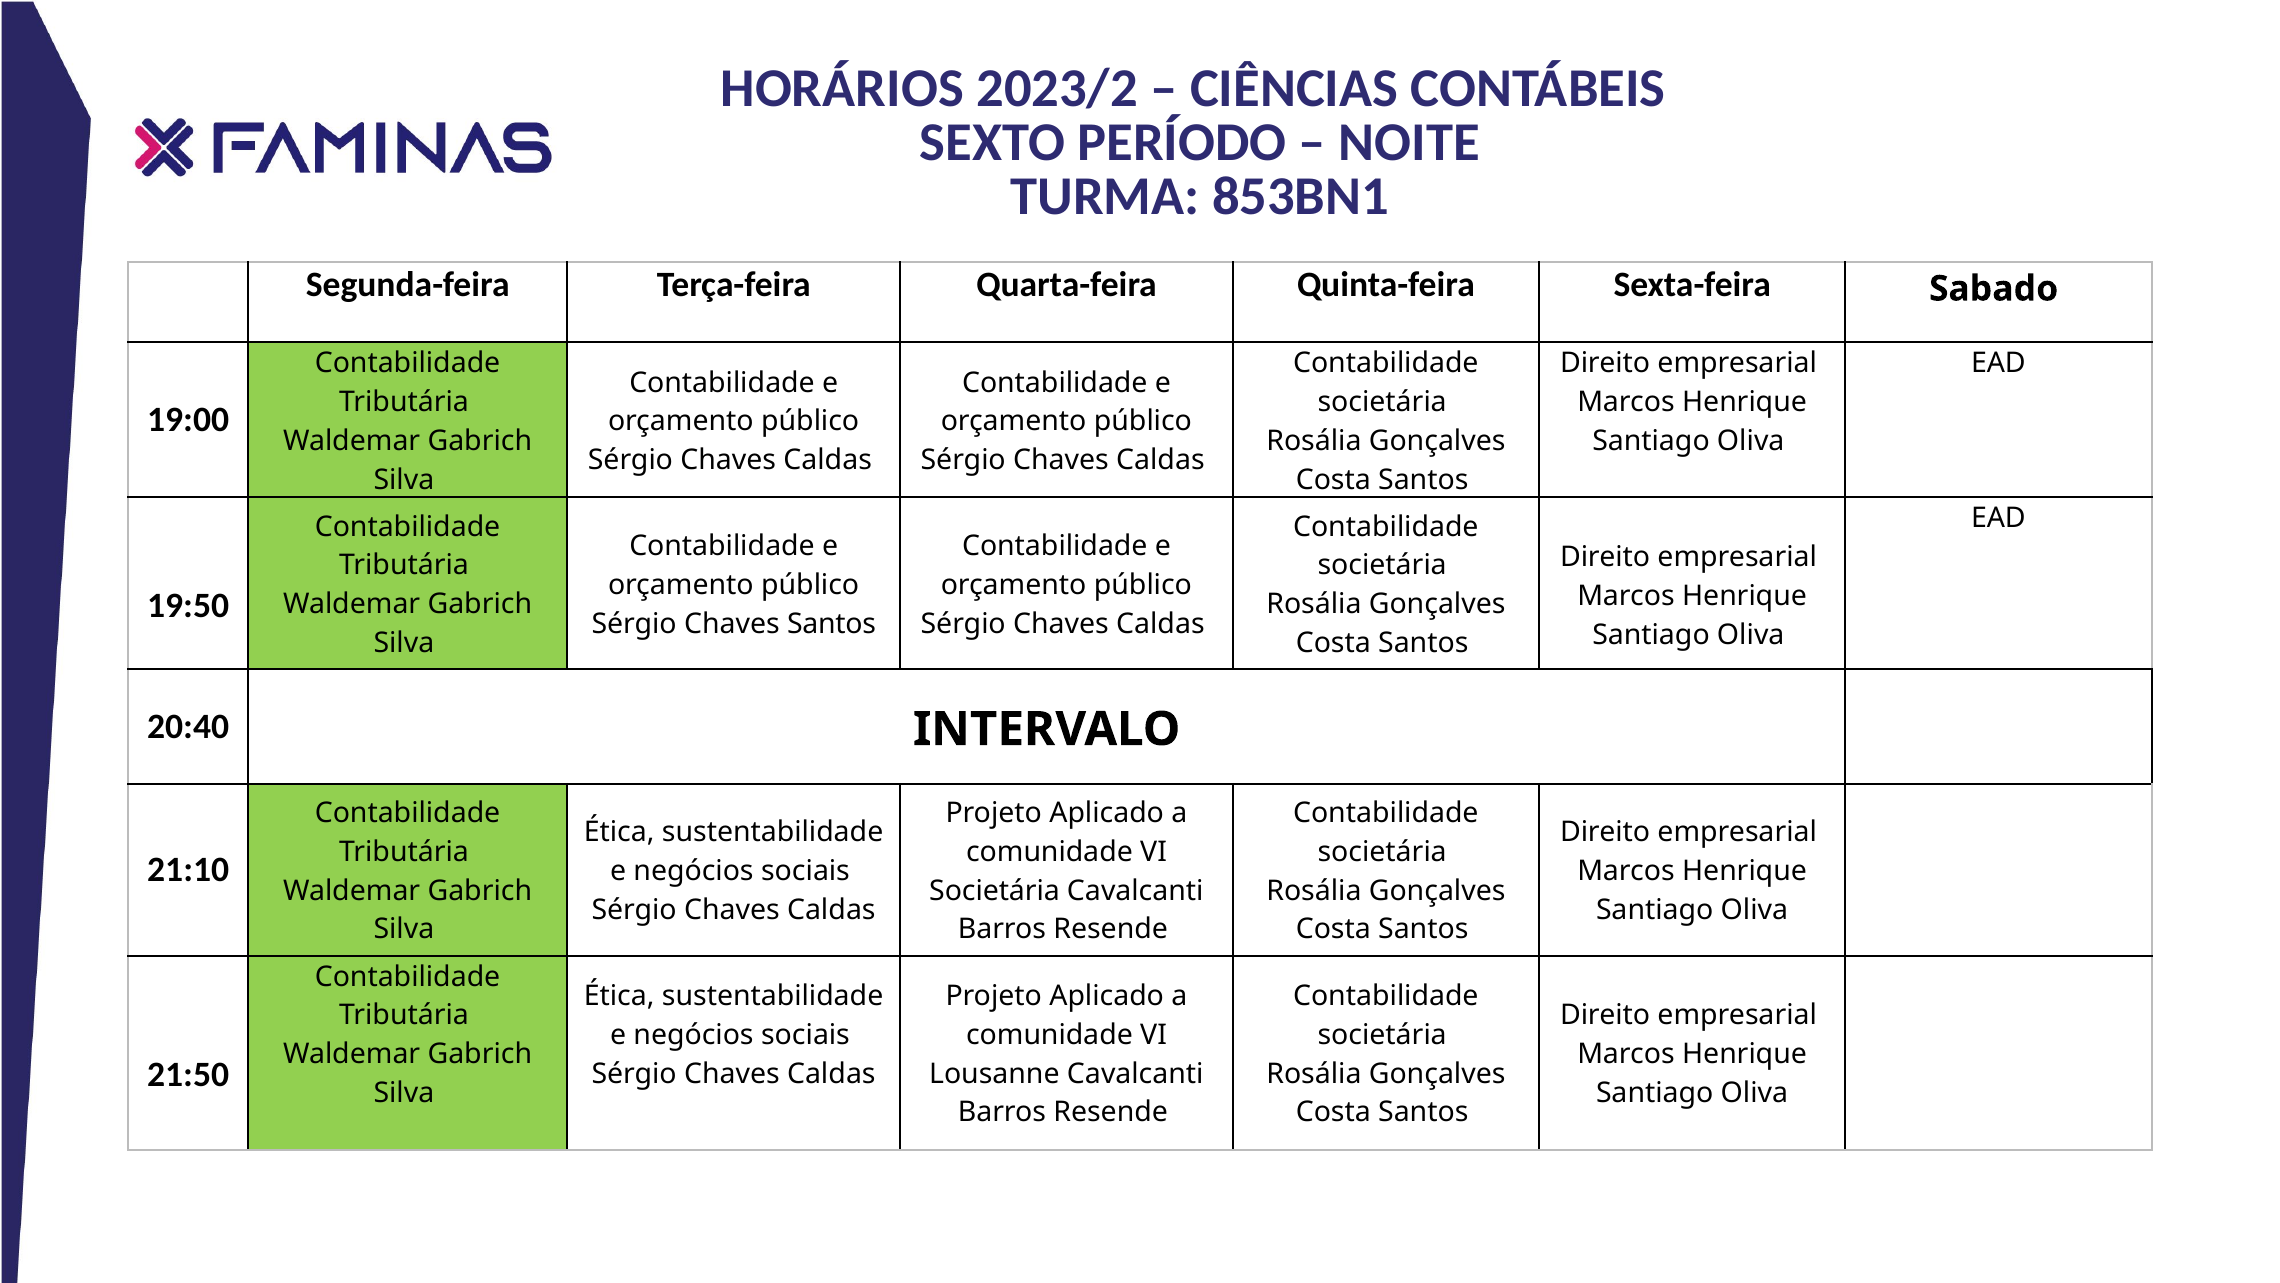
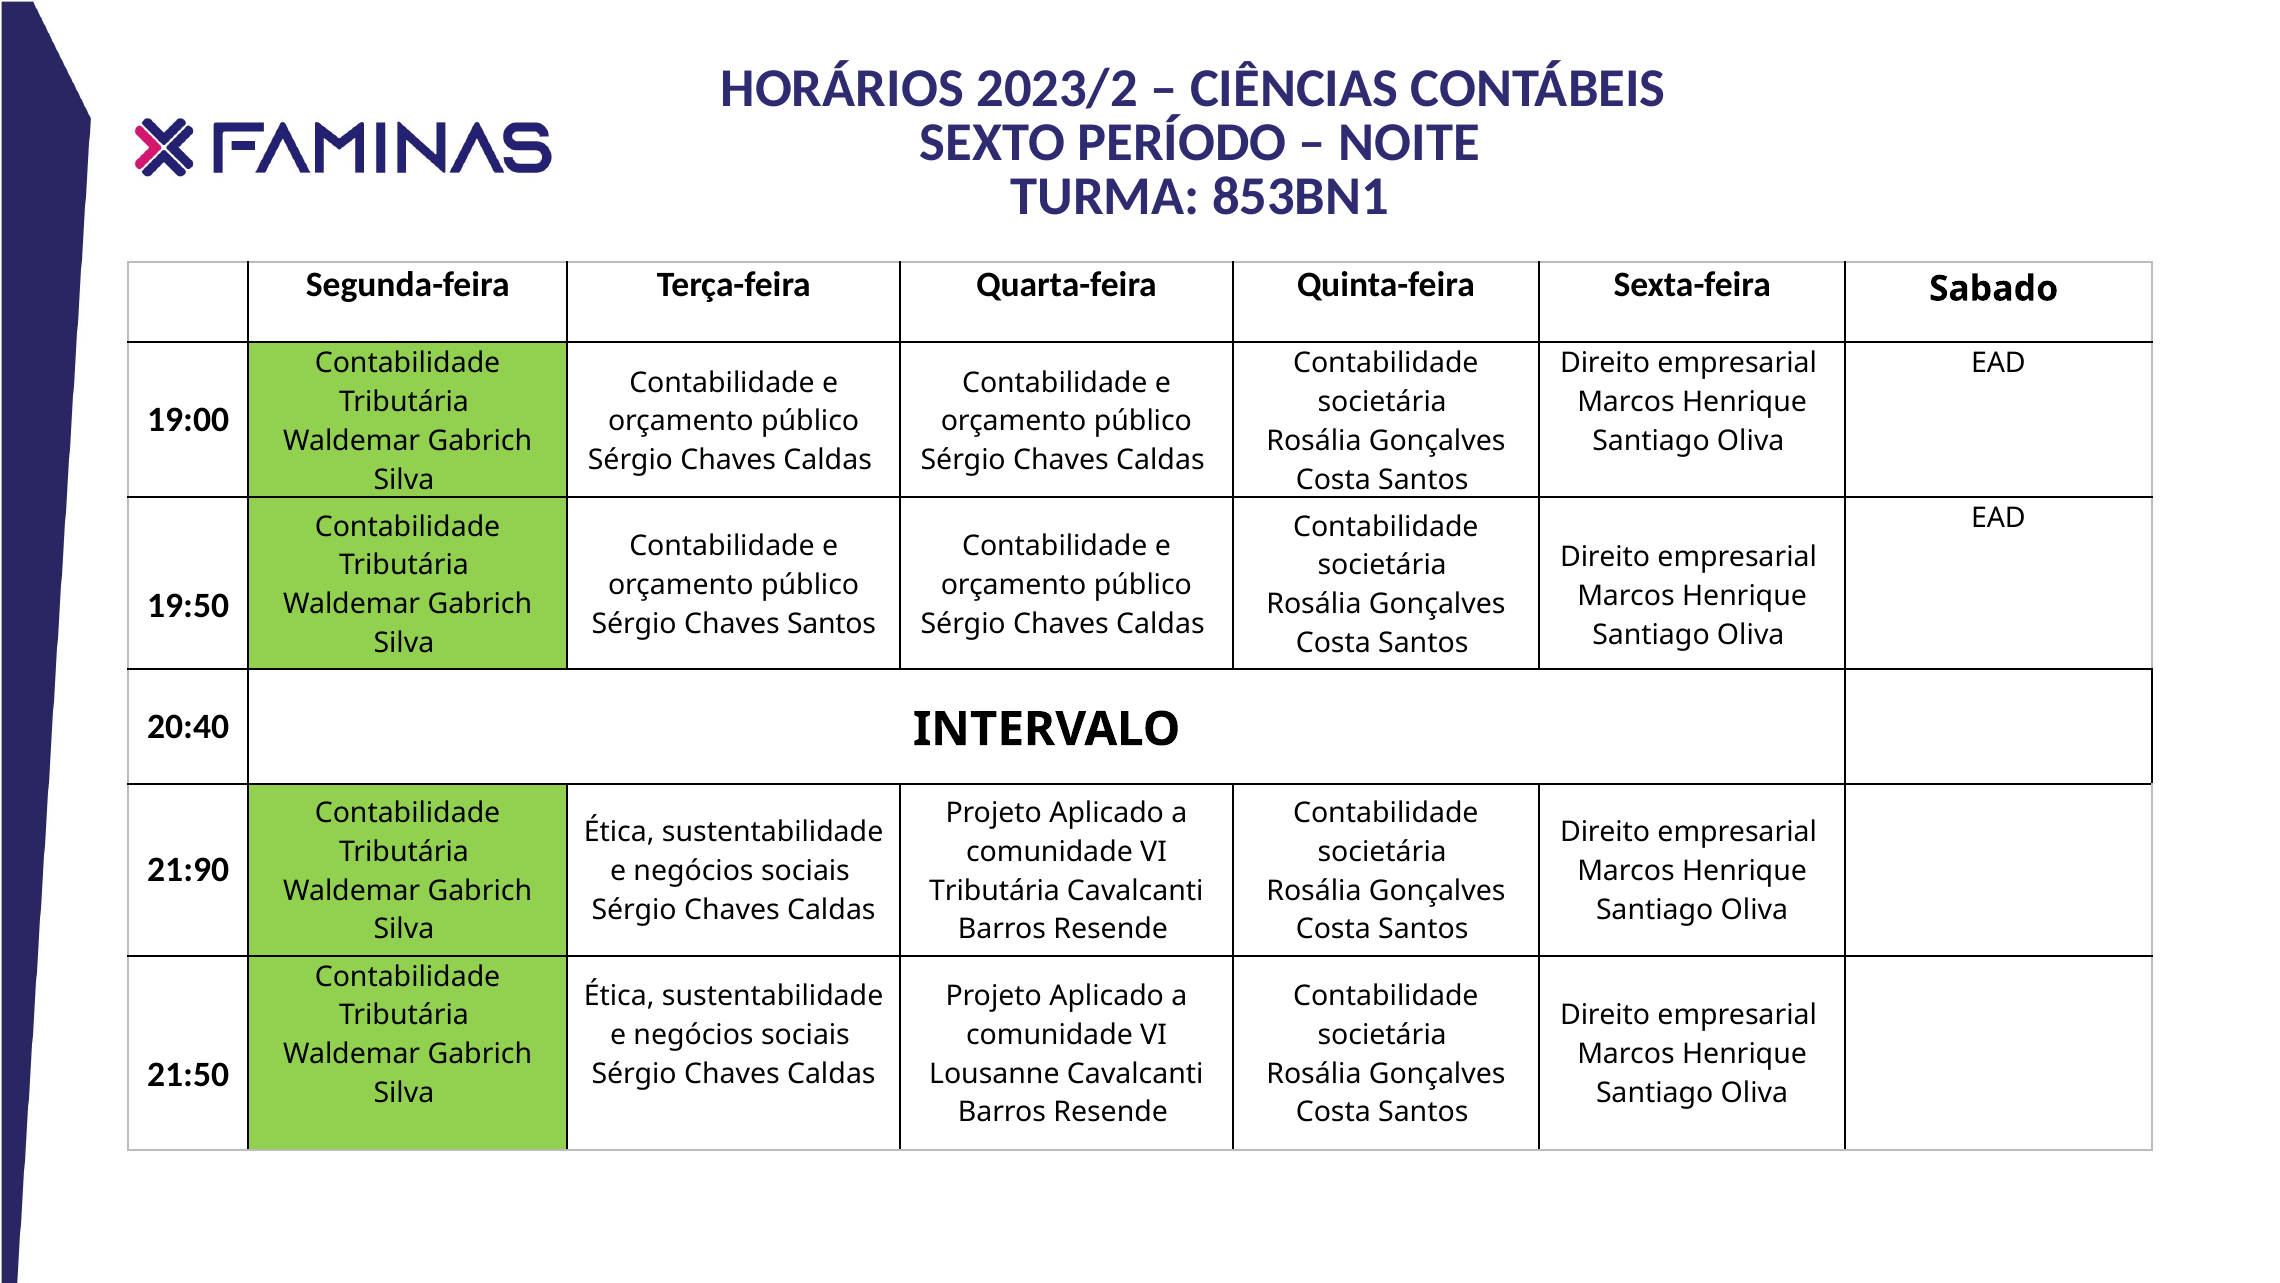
21:10: 21:10 -> 21:90
Societária at (995, 890): Societária -> Tributária
